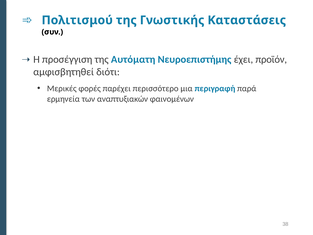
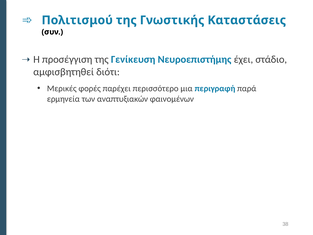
Αυτόματη: Αυτόματη -> Γενίκευση
προϊόν: προϊόν -> στάδιο
